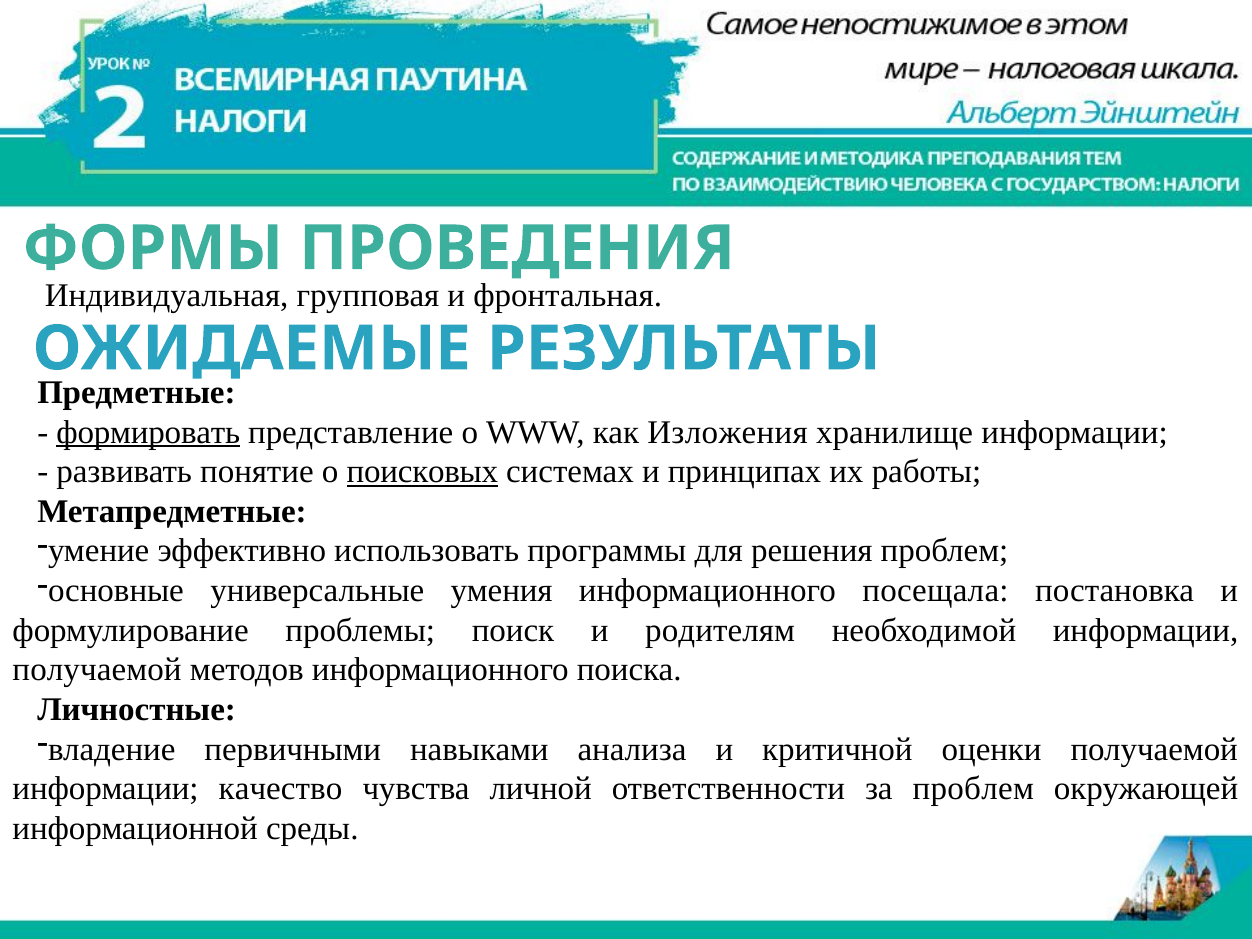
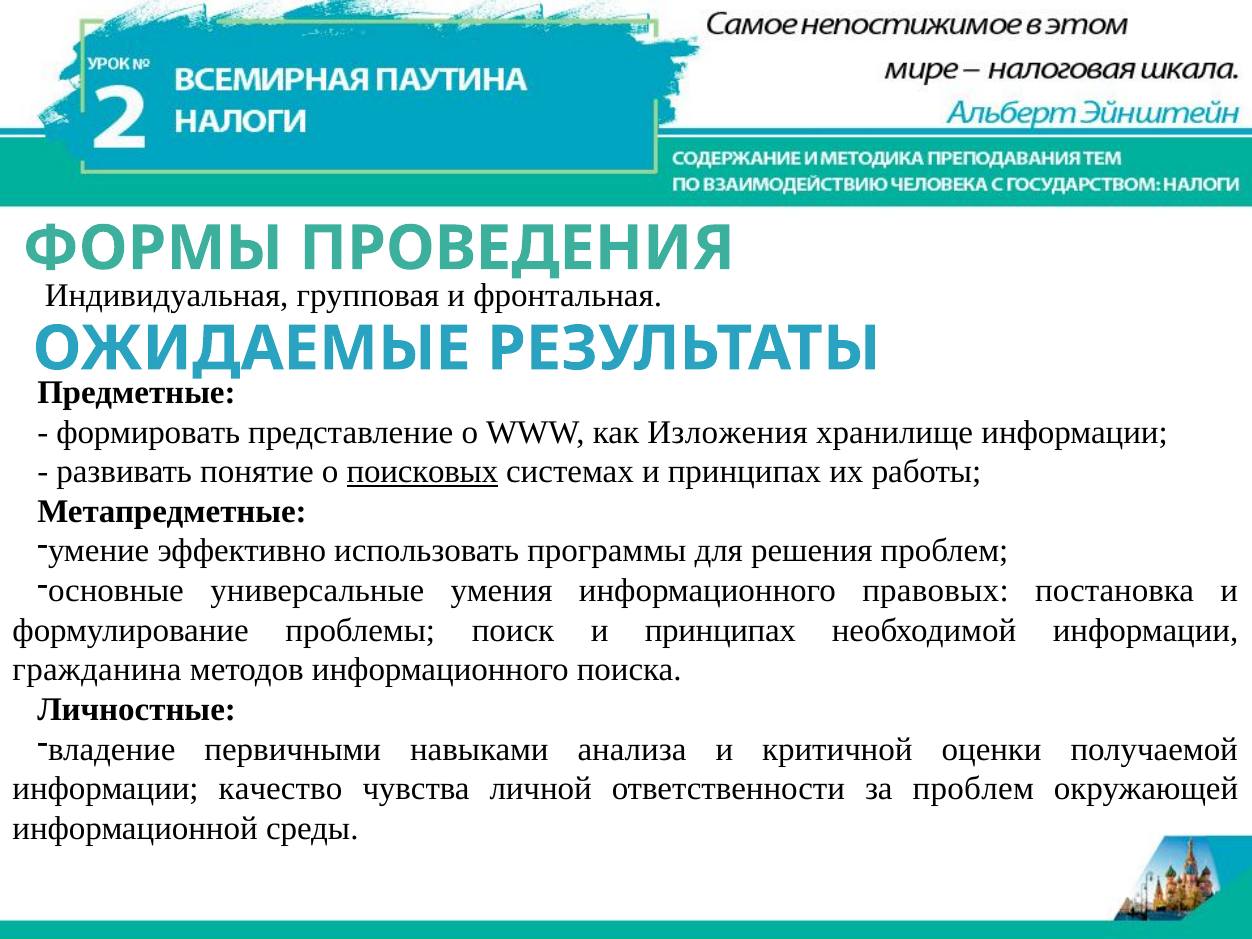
формировать underline: present -> none
посещала: посещала -> правовых
поиск и родителям: родителям -> принципах
получаемой at (97, 670): получаемой -> гражданина
